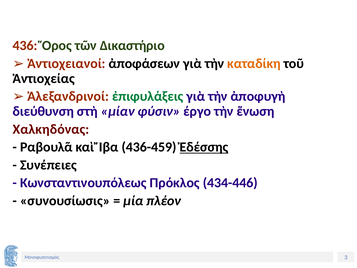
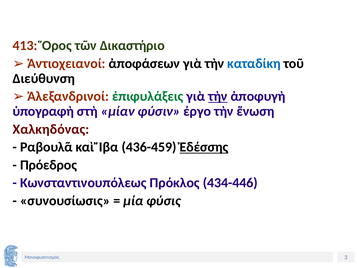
436: 436 -> 413
καταδίκη colour: orange -> blue
Ἀντιοχείας: Ἀντιοχείας -> Διεύθυνση
τὴν at (218, 96) underline: none -> present
διεύθυνση: διεύθυνση -> ὑπογραφὴ
Συνέπειες: Συνέπειες -> Πρόεδρος
πλέον: πλέον -> φύσις
